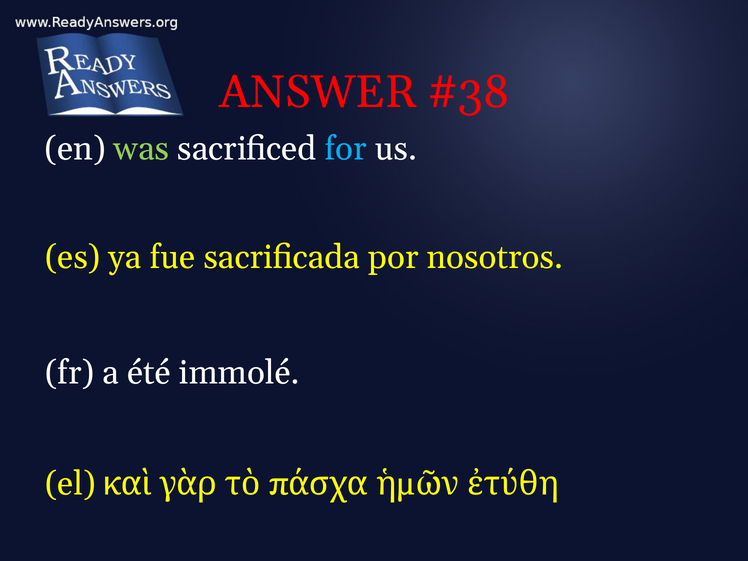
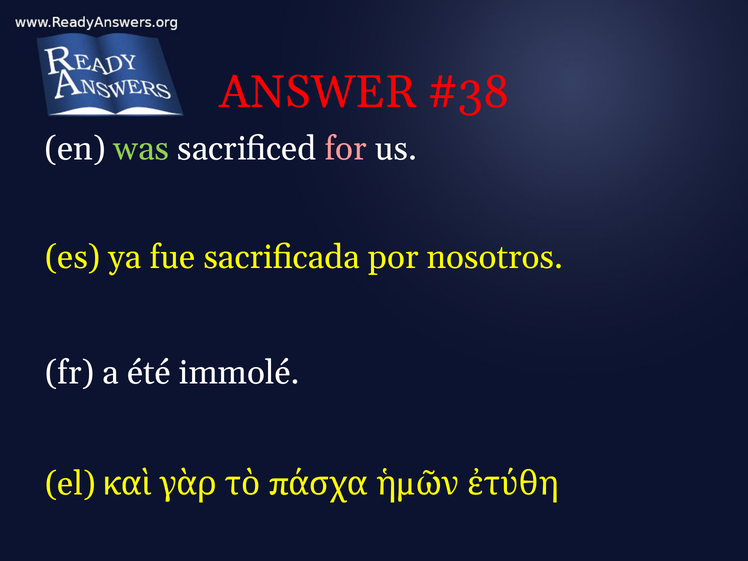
for colour: light blue -> pink
